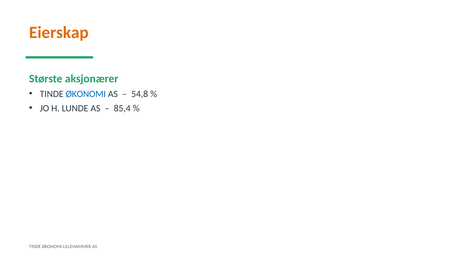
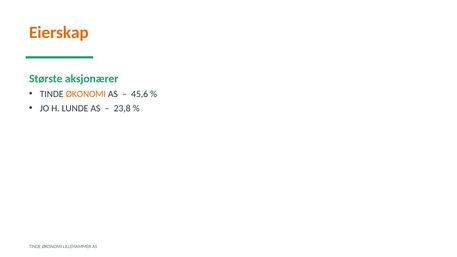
ØKONOMI at (86, 94) colour: blue -> orange
54,8: 54,8 -> 45,6
85,4: 85,4 -> 23,8
